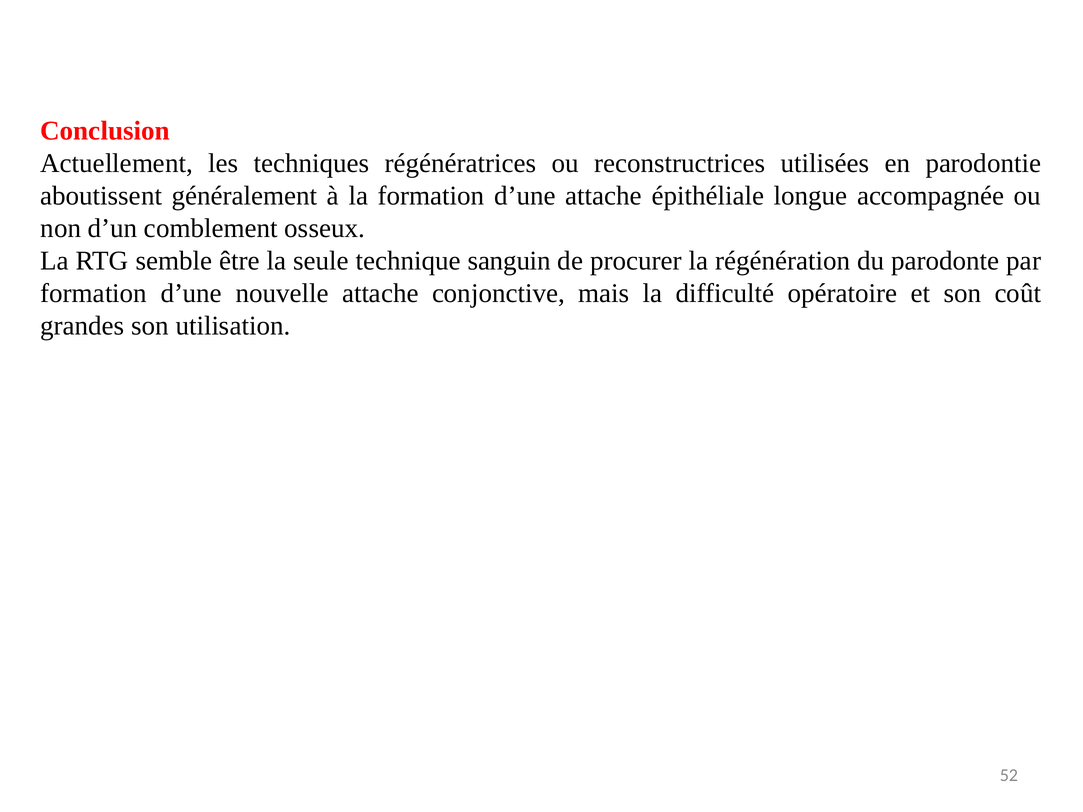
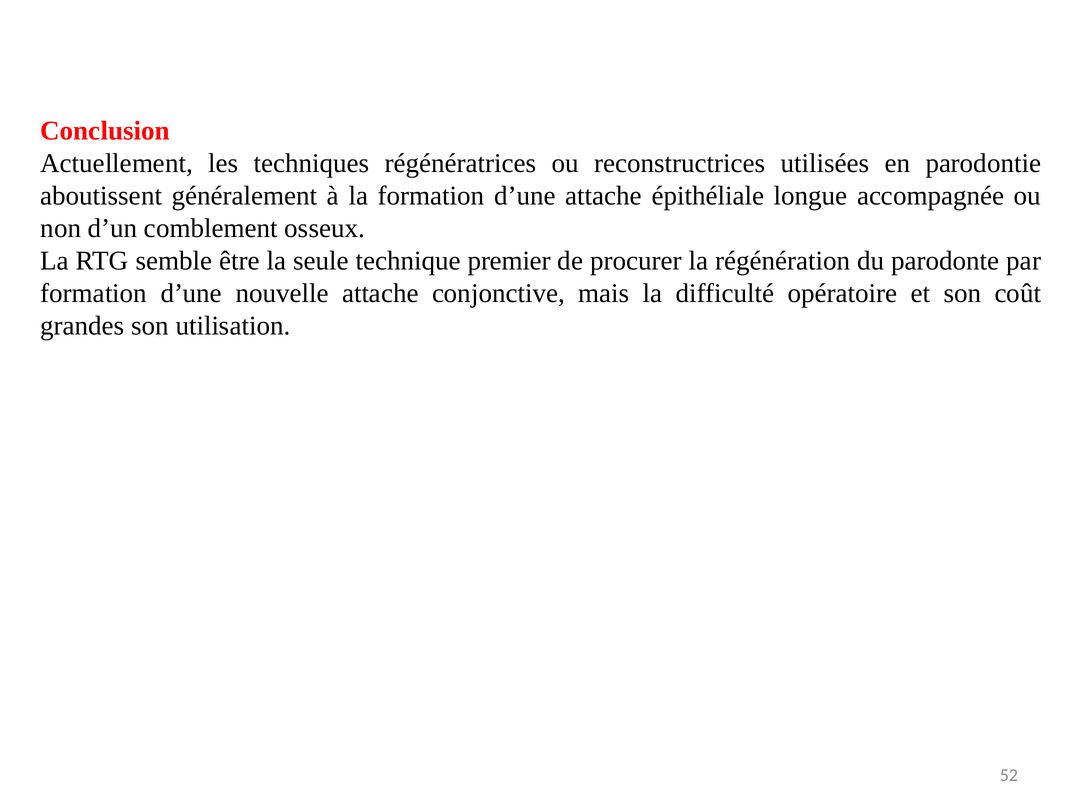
sanguin: sanguin -> premier
